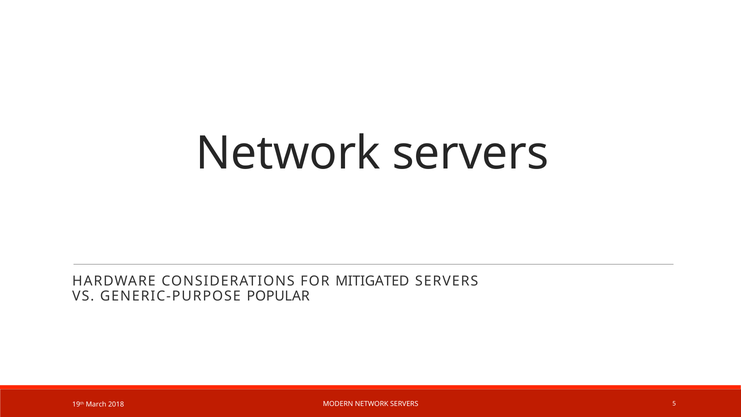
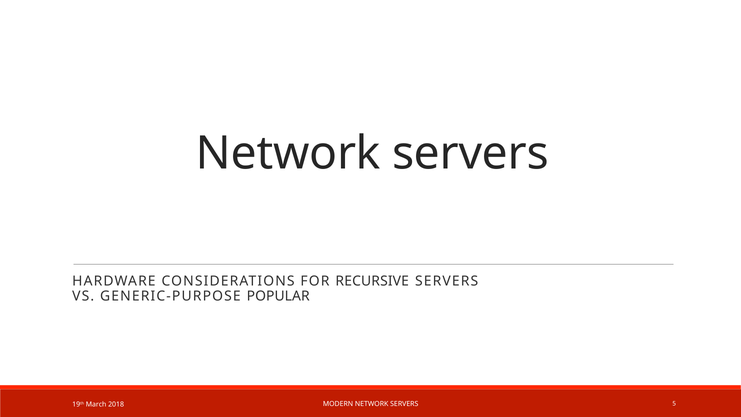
MITIGATED: MITIGATED -> RECURSIVE
